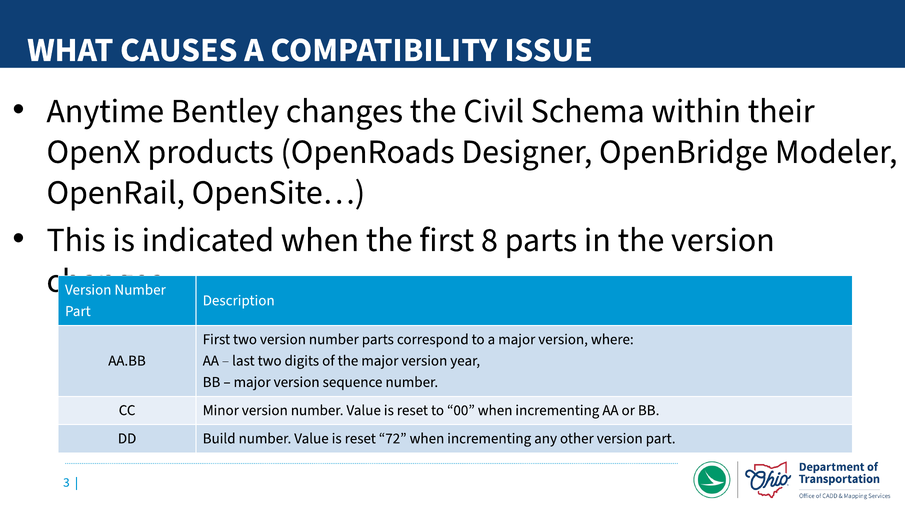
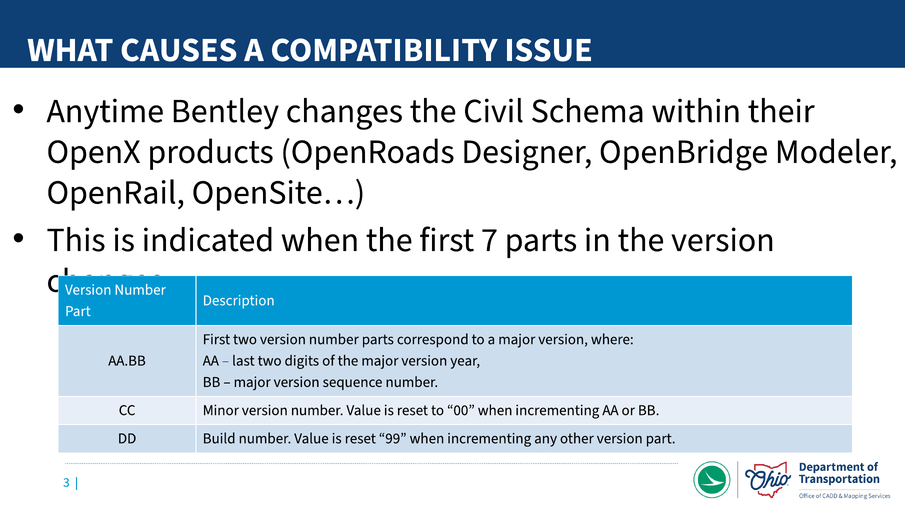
8: 8 -> 7
72: 72 -> 99
